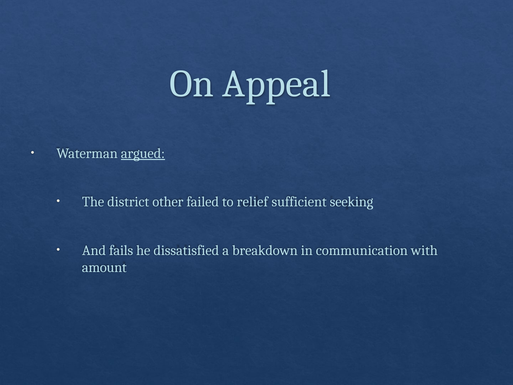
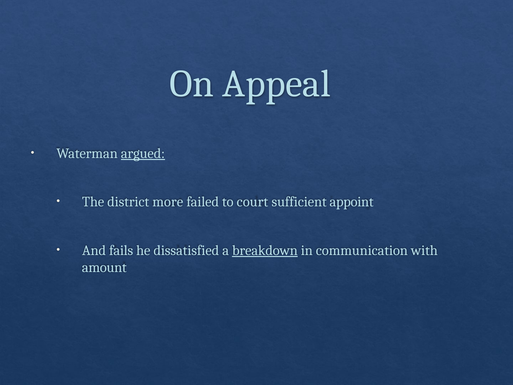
other: other -> more
relief: relief -> court
seeking: seeking -> appoint
breakdown underline: none -> present
